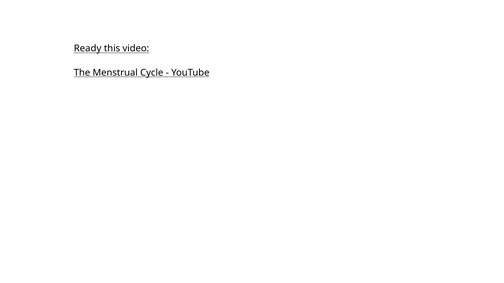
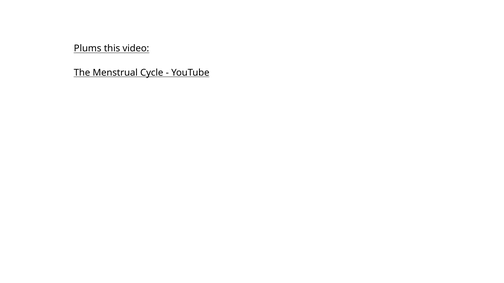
Ready: Ready -> Plums
